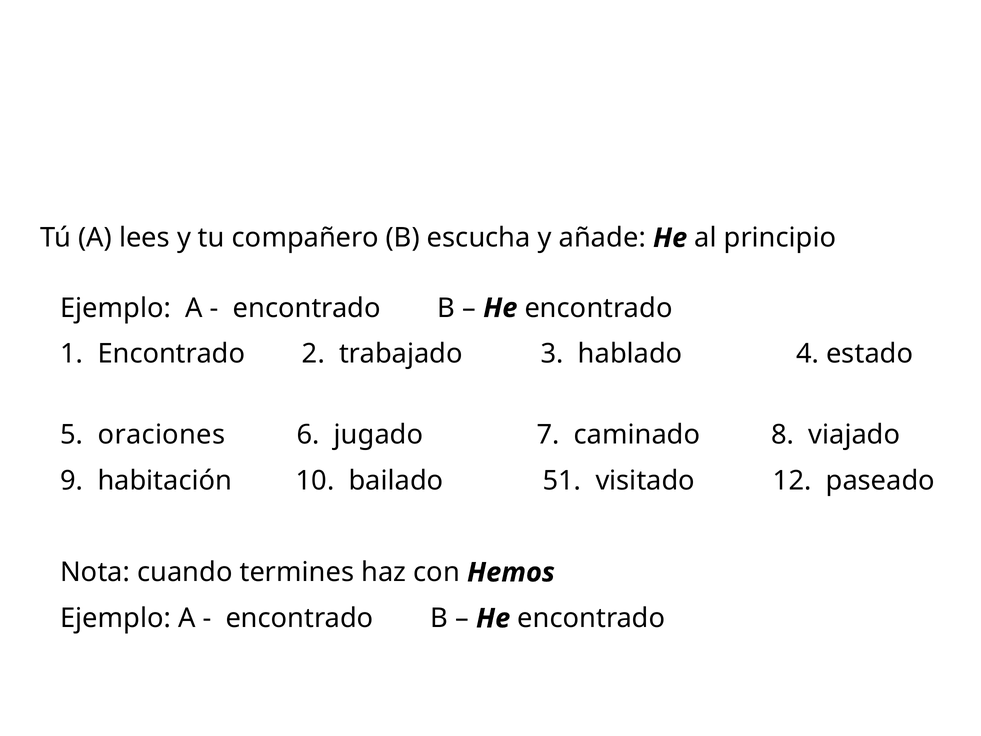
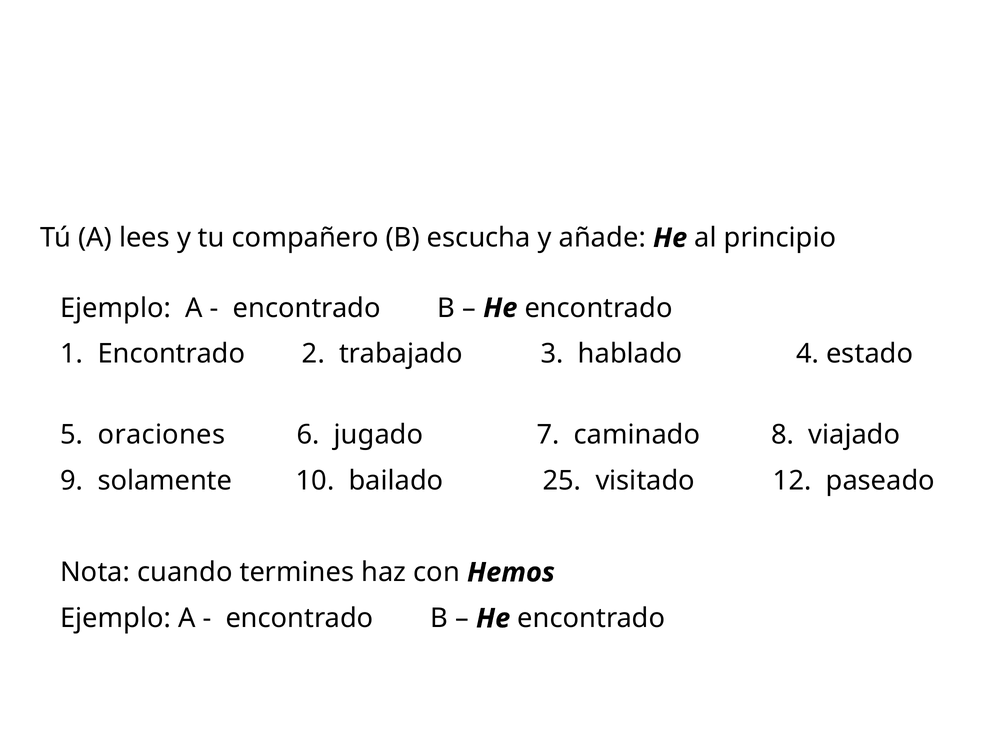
habitación: habitación -> solamente
51: 51 -> 25
